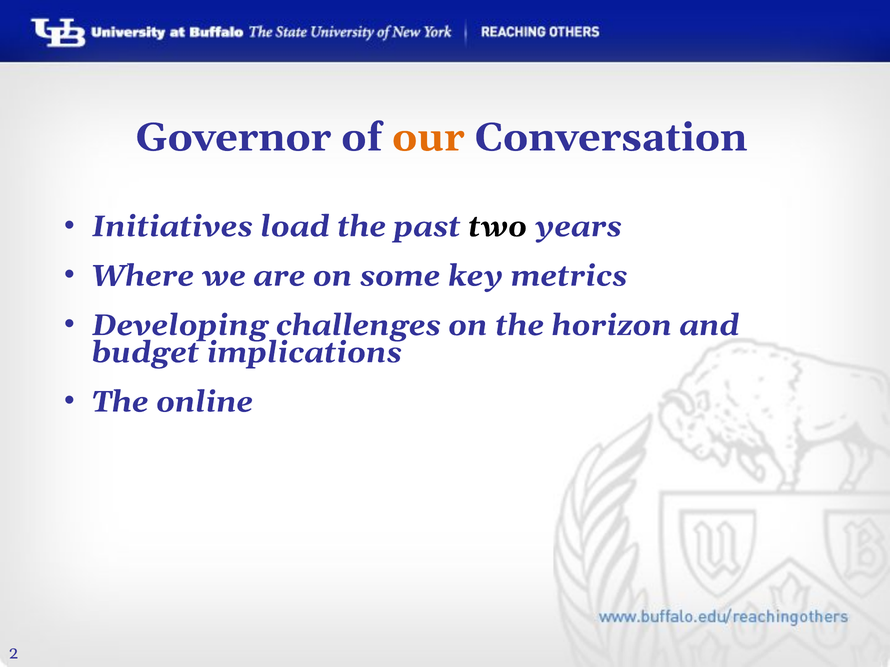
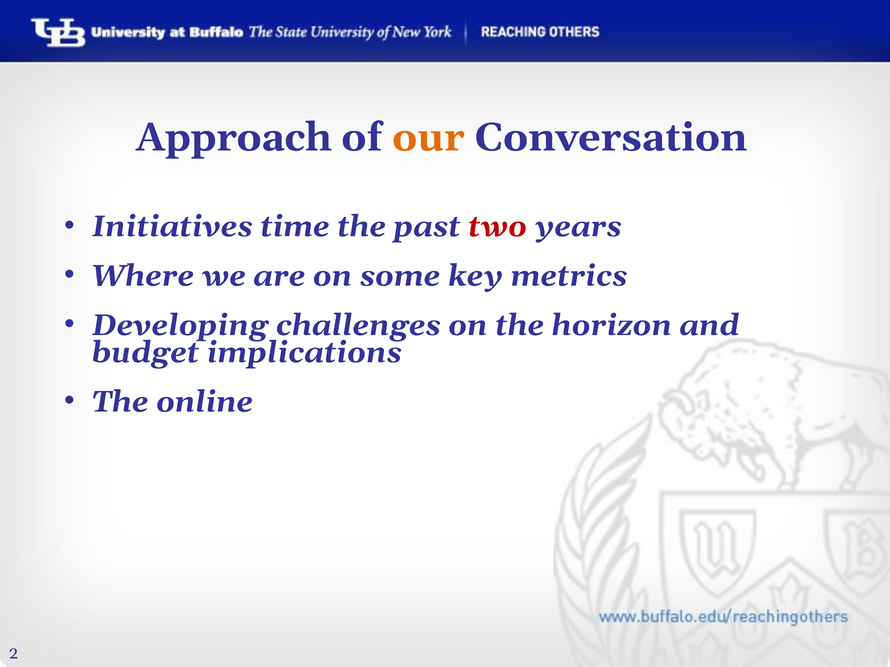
Governor: Governor -> Approach
load: load -> time
two colour: black -> red
